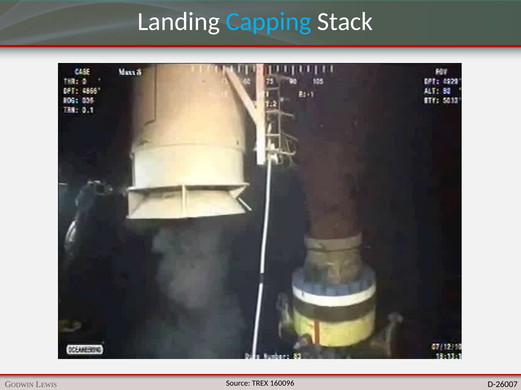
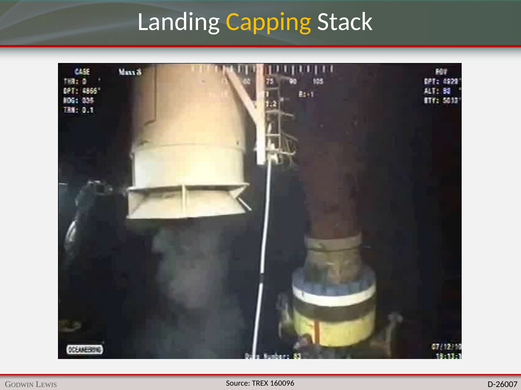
Capping colour: light blue -> yellow
